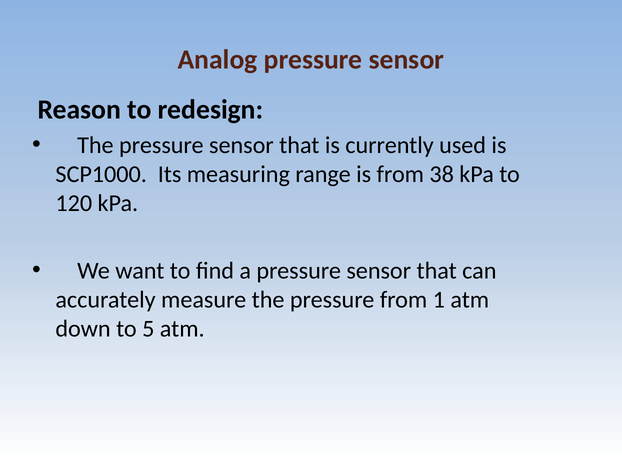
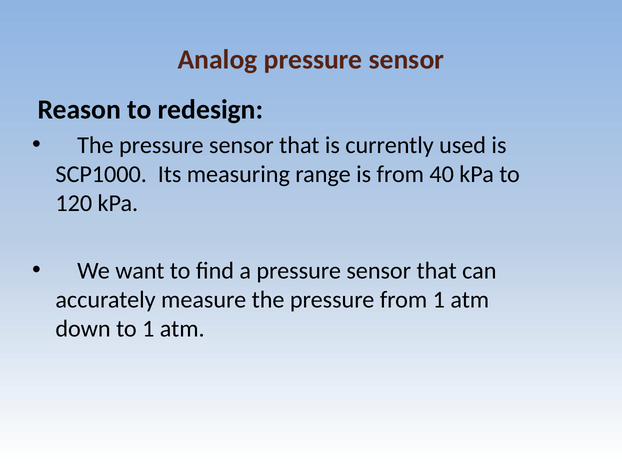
38: 38 -> 40
to 5: 5 -> 1
